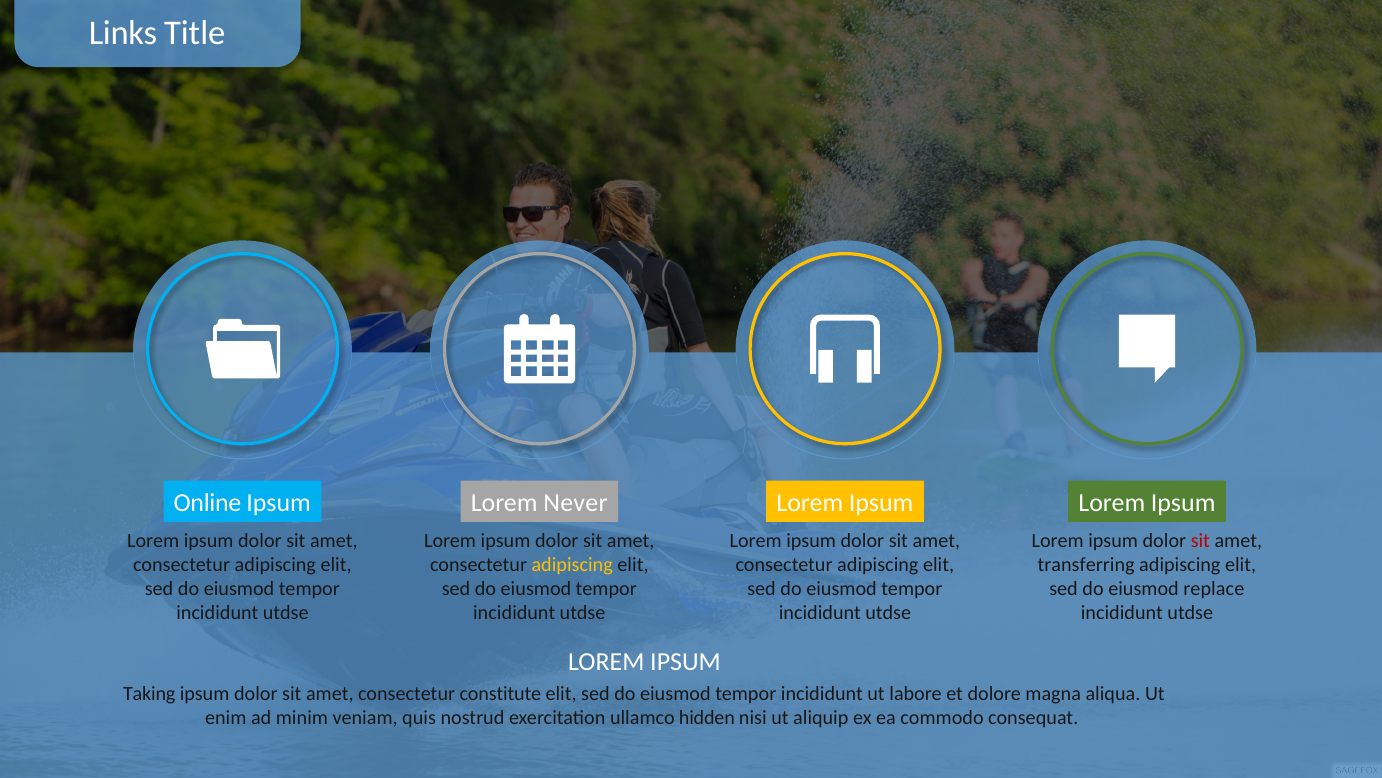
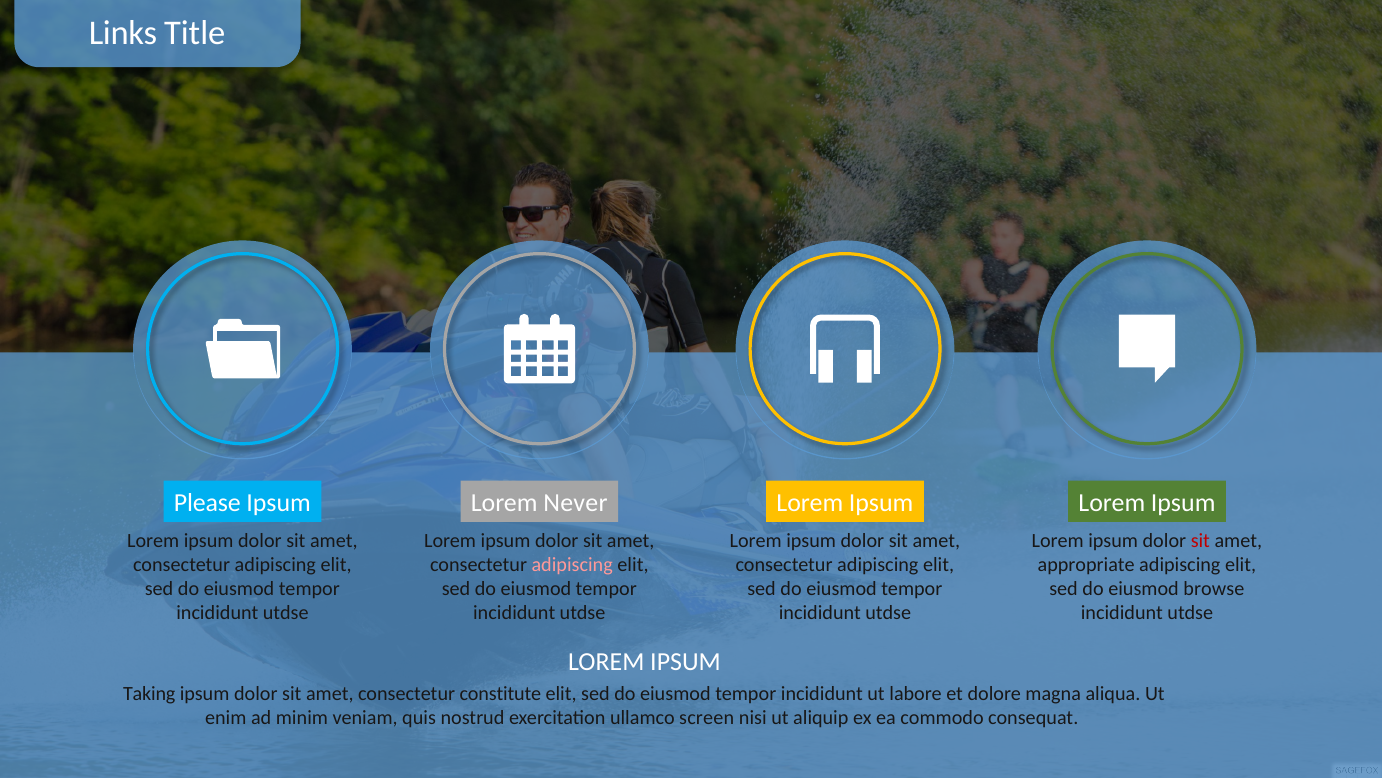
Online: Online -> Please
adipiscing at (572, 564) colour: yellow -> pink
transferring: transferring -> appropriate
replace: replace -> browse
hidden: hidden -> screen
